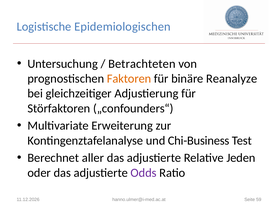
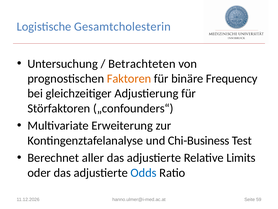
Epidemiologischen: Epidemiologischen -> Gesamtcholesterin
Reanalyze: Reanalyze -> Frequency
Jeden: Jeden -> Limits
Odds colour: purple -> blue
